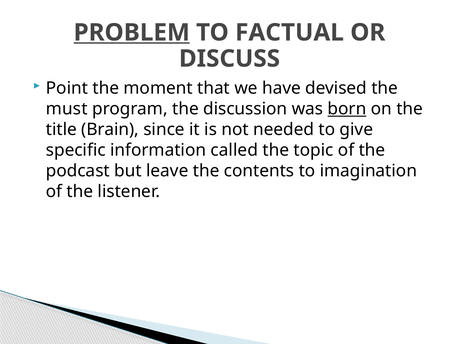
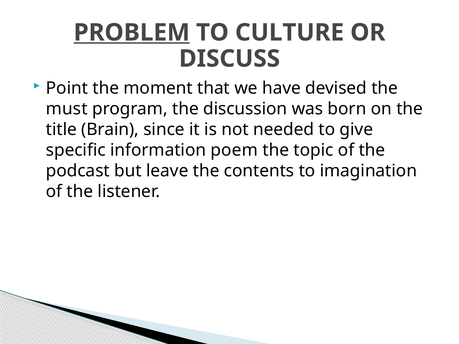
FACTUAL: FACTUAL -> CULTURE
born underline: present -> none
called: called -> poem
